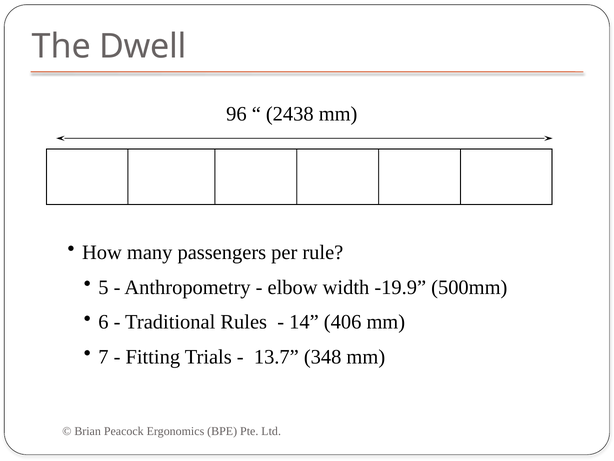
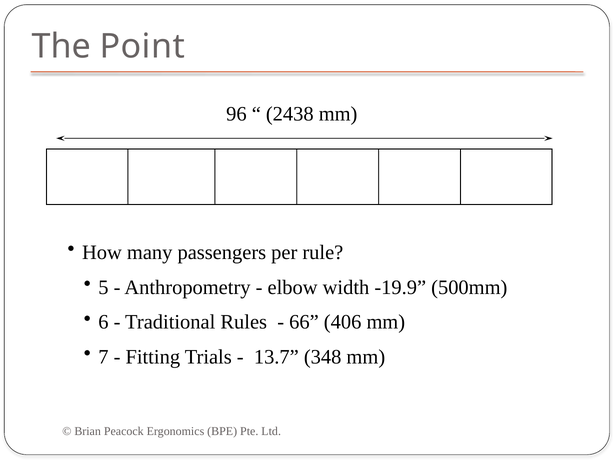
Dwell: Dwell -> Point
14: 14 -> 66
